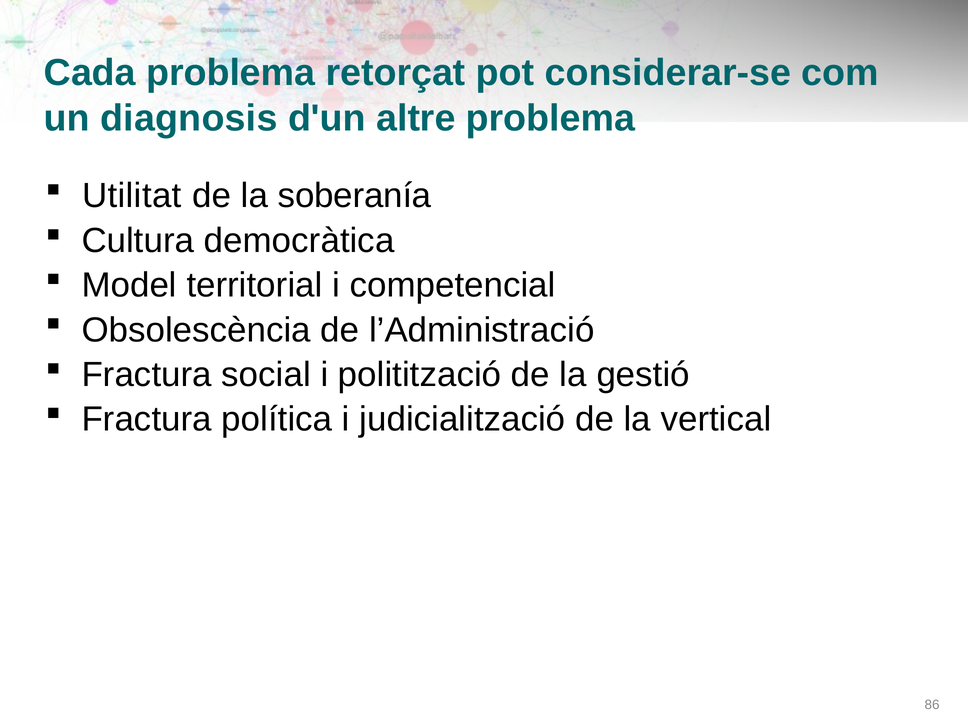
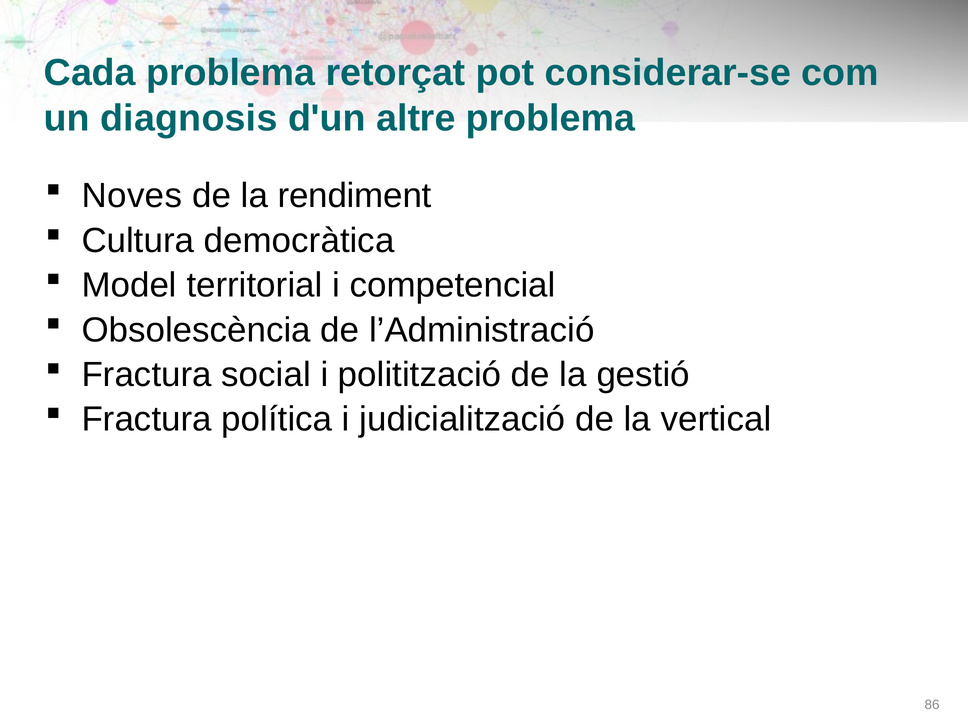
Utilitat: Utilitat -> Noves
soberanía: soberanía -> rendiment
